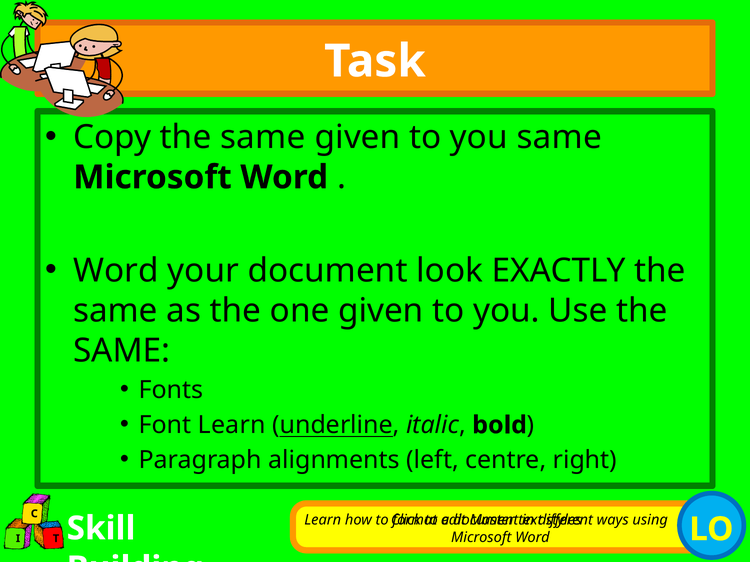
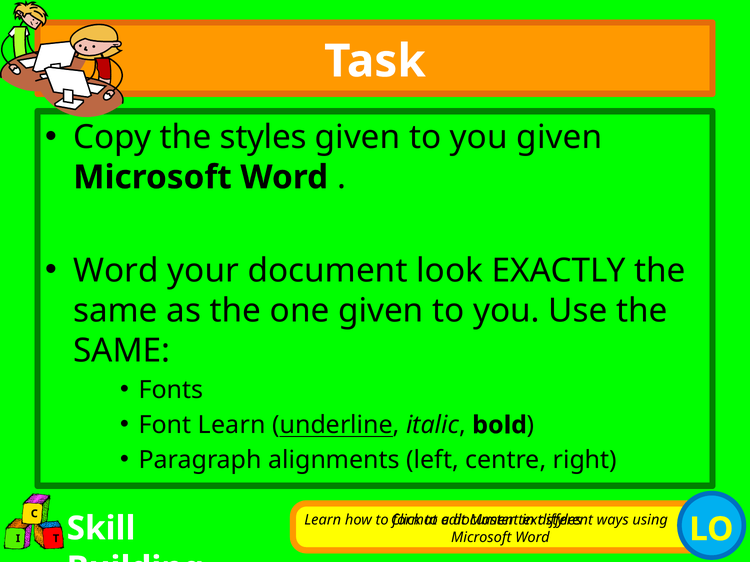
Copy the same: same -> styles
you same: same -> given
